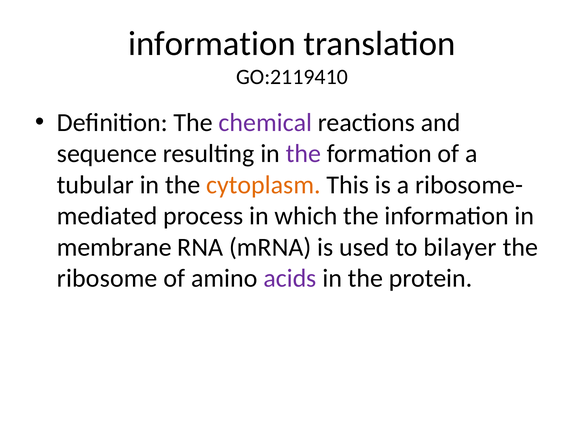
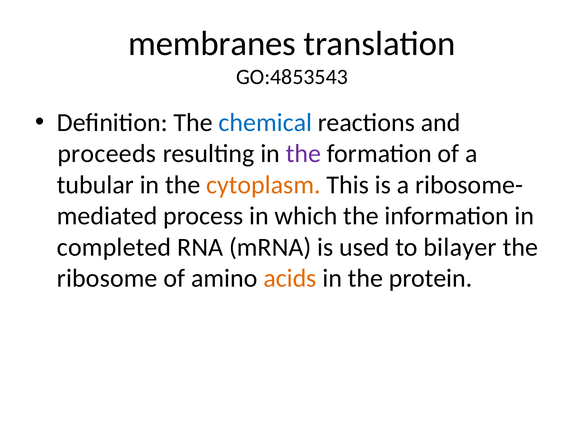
information at (212, 44): information -> membranes
GO:2119410: GO:2119410 -> GO:4853543
chemical colour: purple -> blue
sequence: sequence -> proceeds
membrane: membrane -> completed
acids colour: purple -> orange
